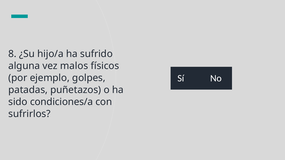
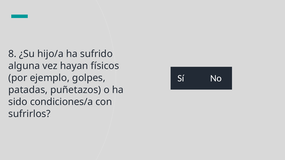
malos: malos -> hayan
